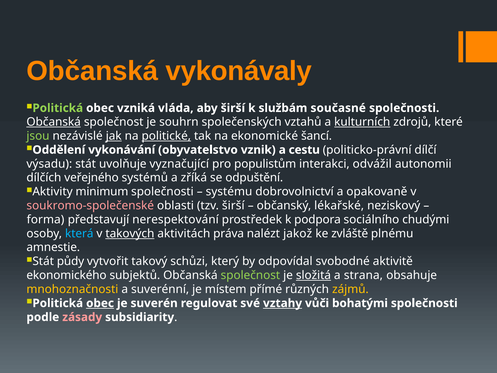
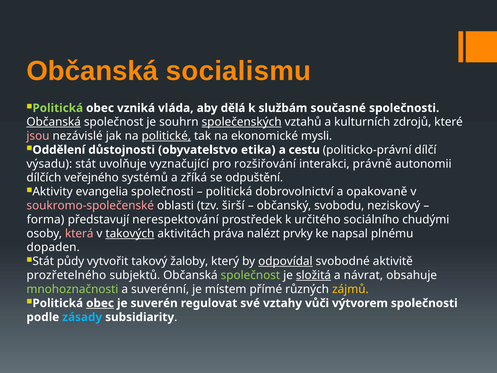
vykonávaly: vykonávaly -> socialismu
aby širší: širší -> dělá
společenských underline: none -> present
kulturních underline: present -> none
jsou colour: light green -> pink
jak underline: present -> none
šancí: šancí -> mysli
vykonávání: vykonávání -> důstojnosti
vznik: vznik -> etika
populistům: populistům -> rozšiřování
odvážil: odvážil -> právně
minimum: minimum -> evangelia
systému at (229, 192): systému -> politická
lékařské: lékařské -> svobodu
podpora: podpora -> určitého
která colour: light blue -> pink
jakož: jakož -> prvky
zvláště: zvláště -> napsal
amnestie: amnestie -> dopaden
schůzi: schůzi -> žaloby
odpovídal underline: none -> present
ekonomického: ekonomického -> prozřetelného
strana: strana -> návrat
mnohoznačnosti colour: yellow -> light green
vztahy underline: present -> none
bohatými: bohatými -> výtvorem
zásady colour: pink -> light blue
